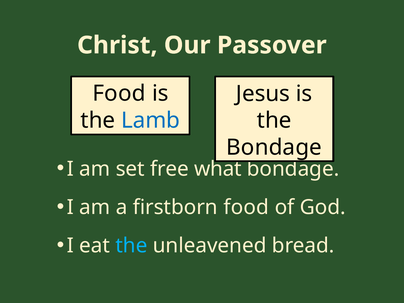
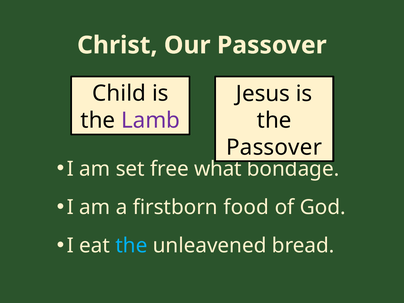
Food at (119, 94): Food -> Child
Lamb colour: blue -> purple
Bondage at (274, 147): Bondage -> Passover
